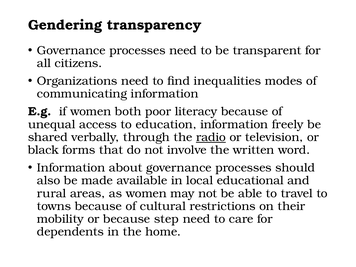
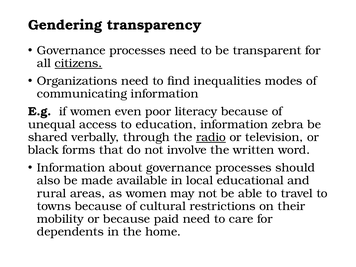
citizens underline: none -> present
both: both -> even
freely: freely -> zebra
step: step -> paid
